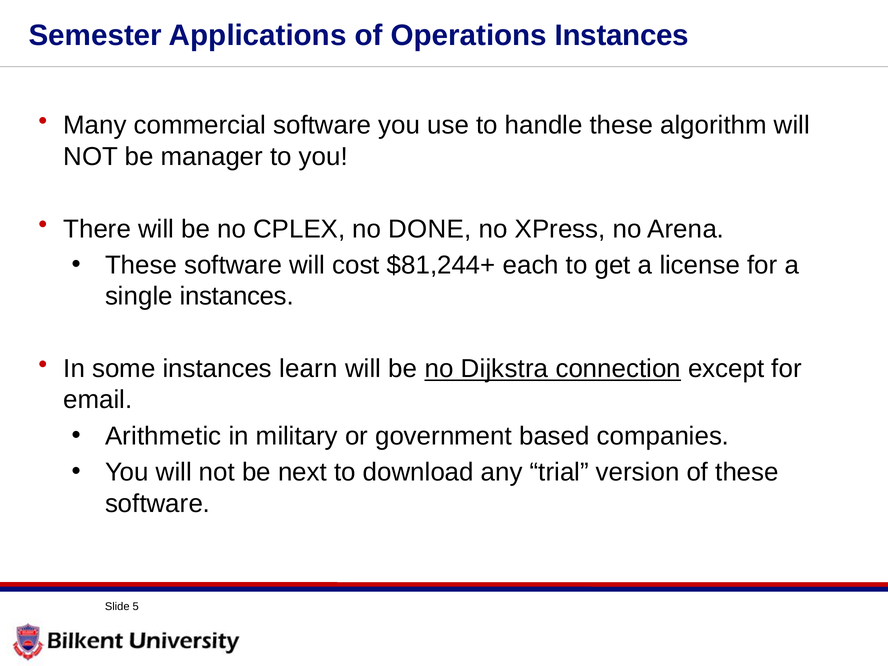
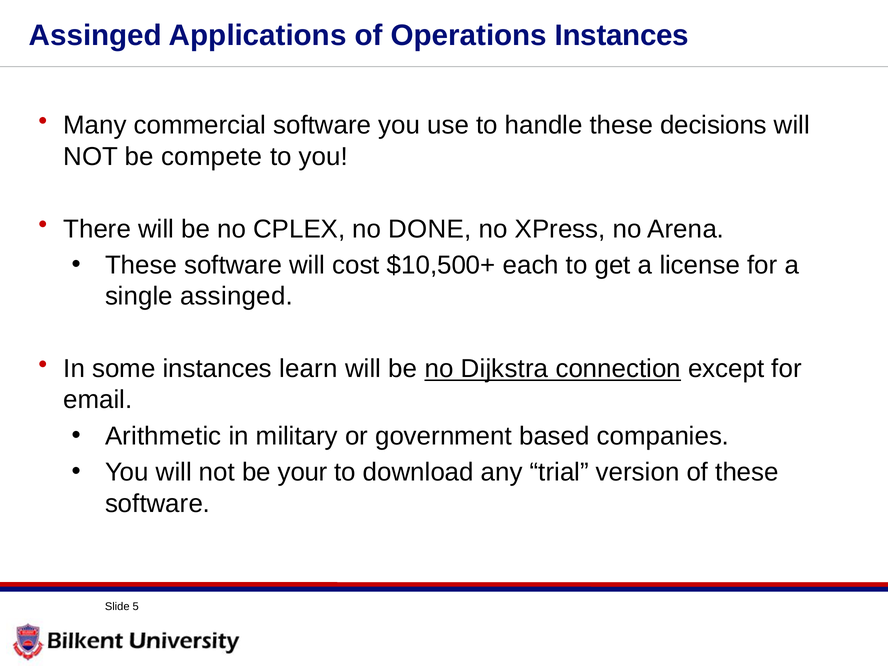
Semester at (95, 35): Semester -> Assinged
algorithm: algorithm -> decisions
manager: manager -> compete
$81,244+: $81,244+ -> $10,500+
single instances: instances -> assinged
next: next -> your
